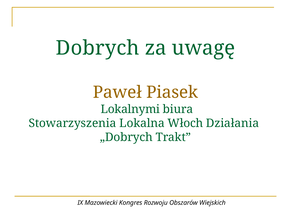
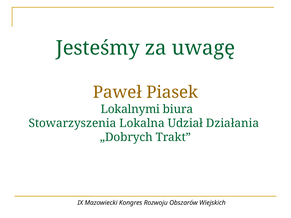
Dobrych: Dobrych -> Jesteśmy
Włoch: Włoch -> Udział
